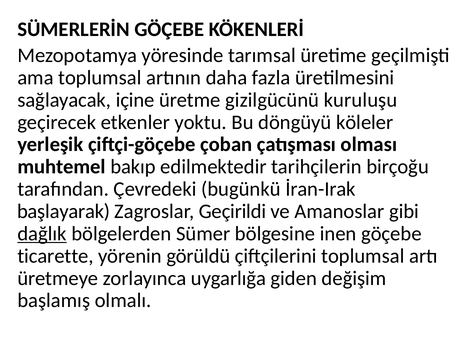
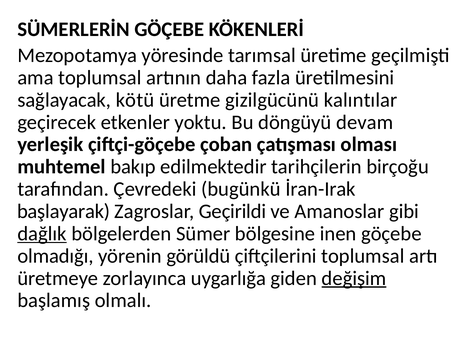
içine: içine -> kötü
kuruluşu: kuruluşu -> kalıntılar
köleler: köleler -> devam
ticarette: ticarette -> olmadığı
değişim underline: none -> present
